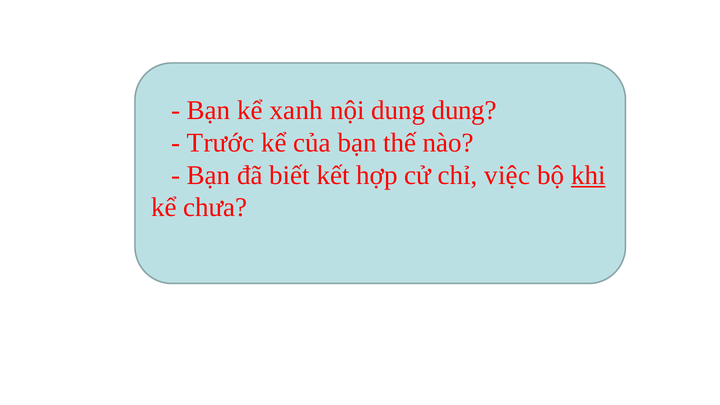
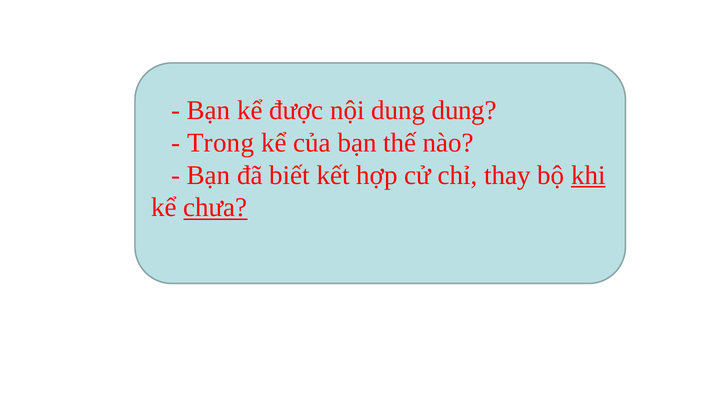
xanh: xanh -> được
Trước: Trước -> Trong
việc: việc -> thay
chưa underline: none -> present
